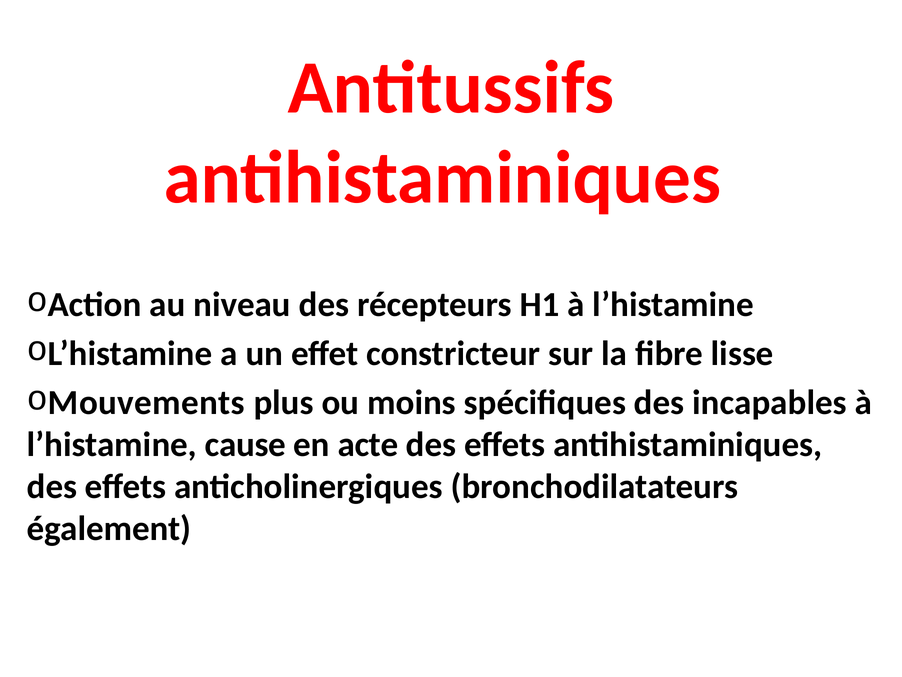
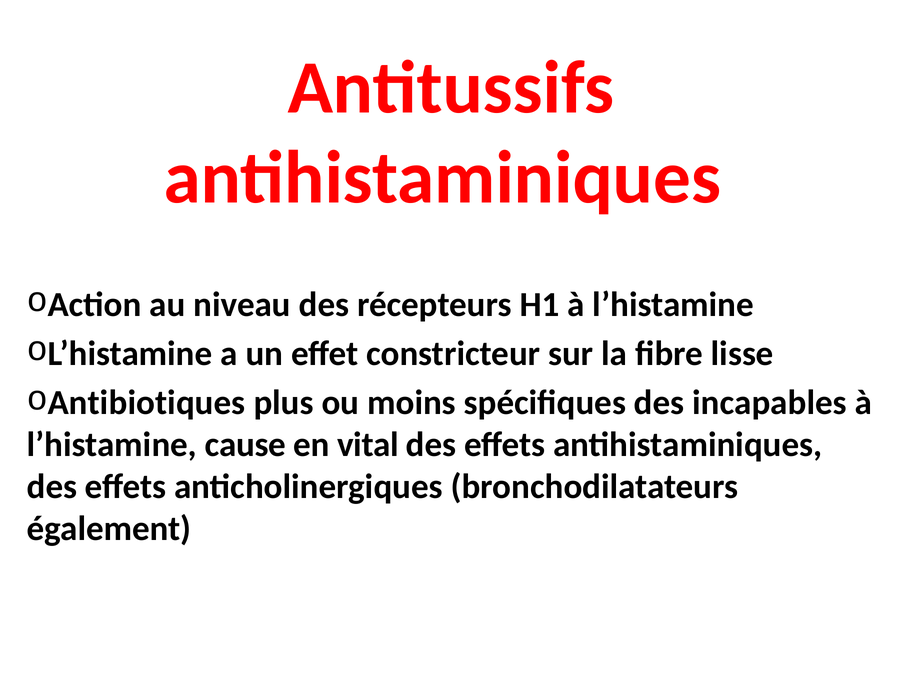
Mouvements: Mouvements -> Antibiotiques
acte: acte -> vital
